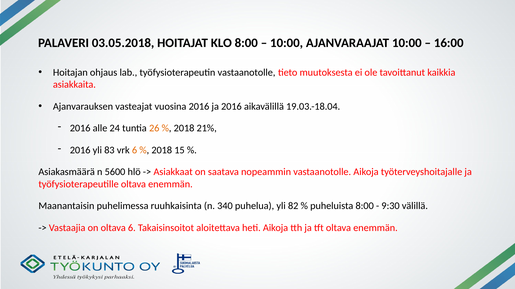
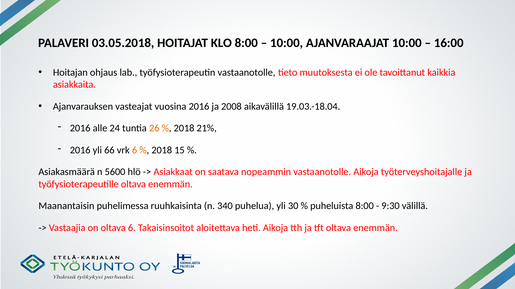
ja 2016: 2016 -> 2008
83: 83 -> 66
82: 82 -> 30
